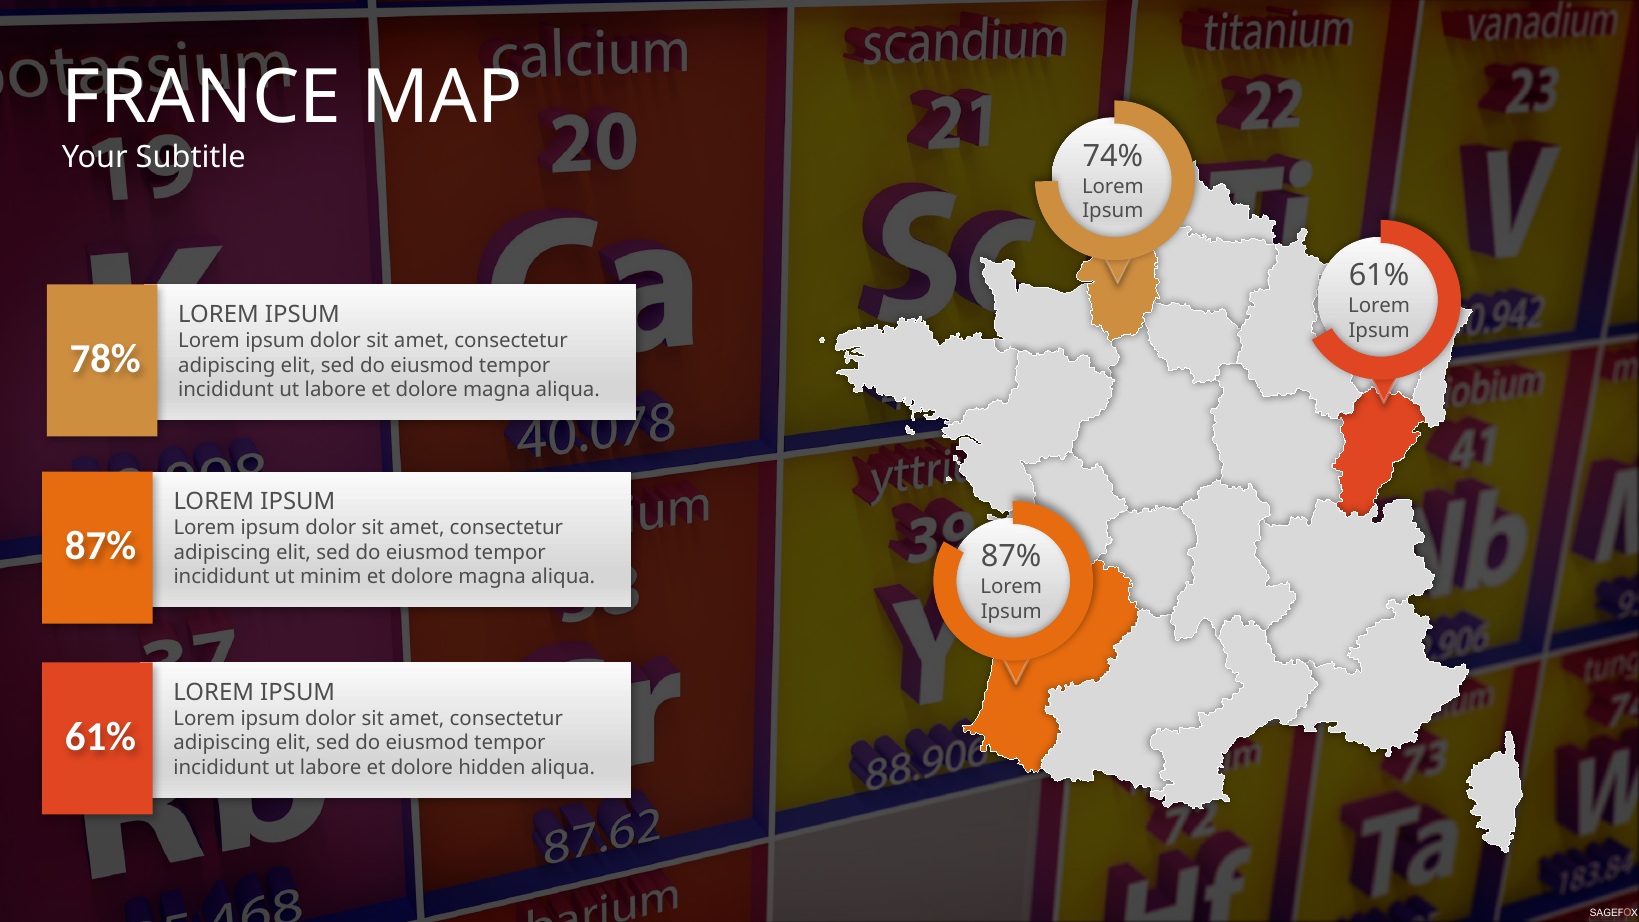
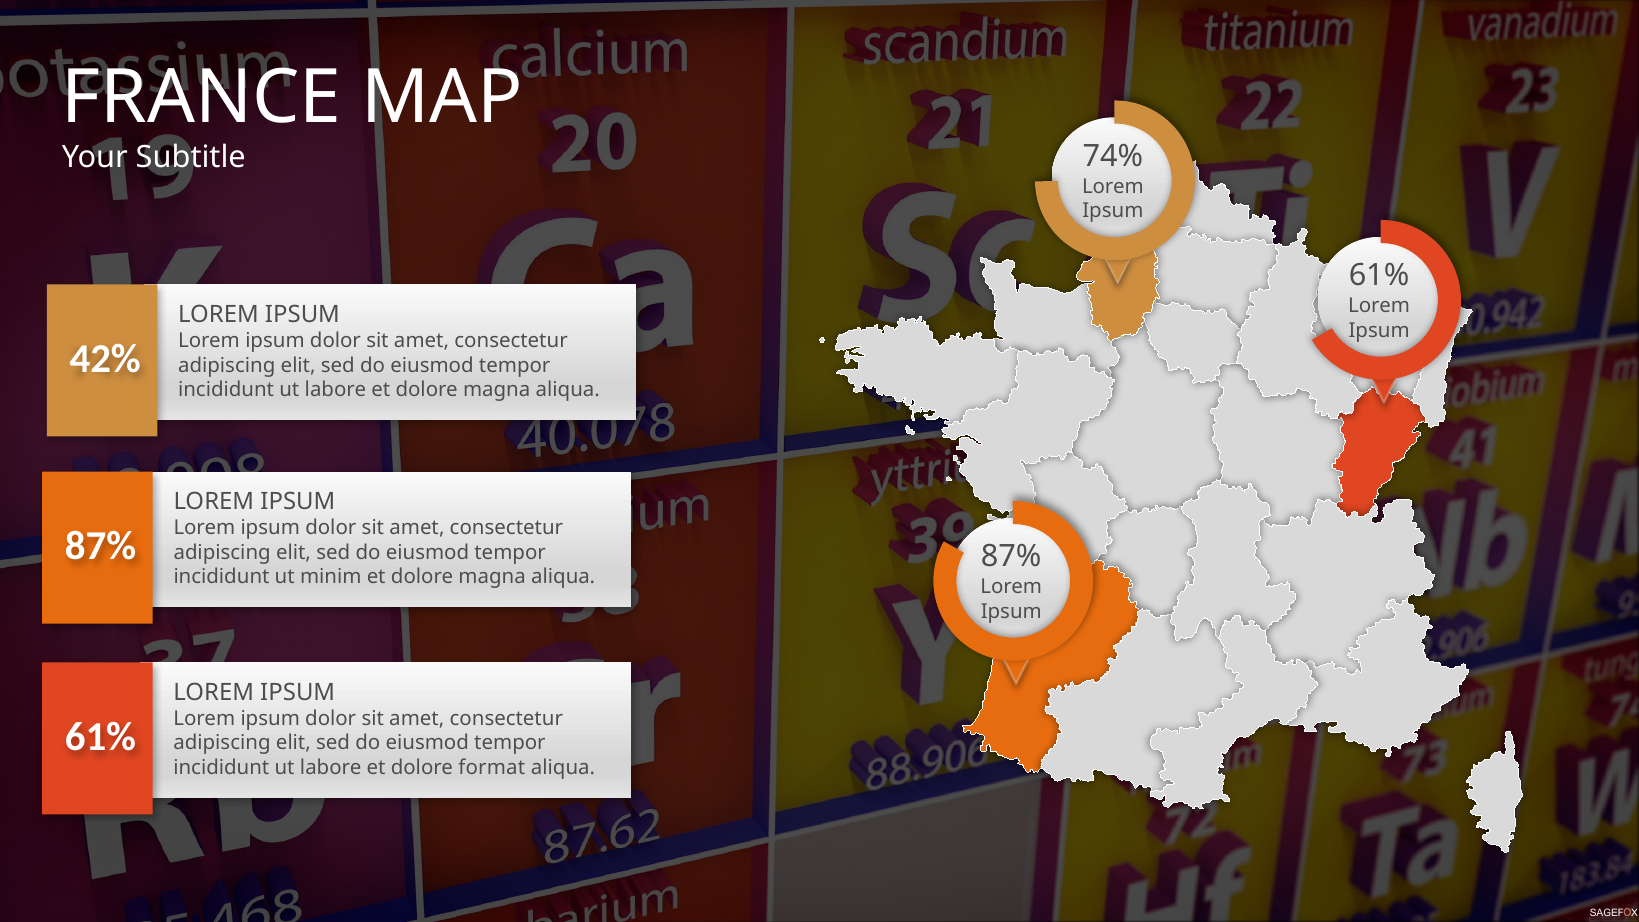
78%: 78% -> 42%
hidden: hidden -> format
